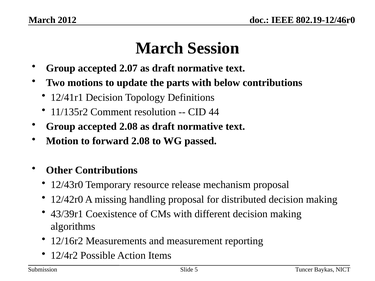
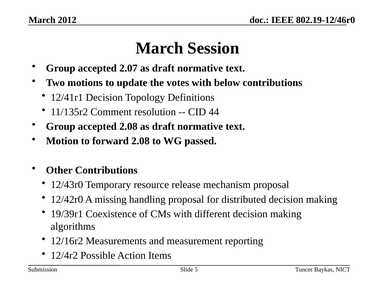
parts: parts -> votes
43/39r1: 43/39r1 -> 19/39r1
